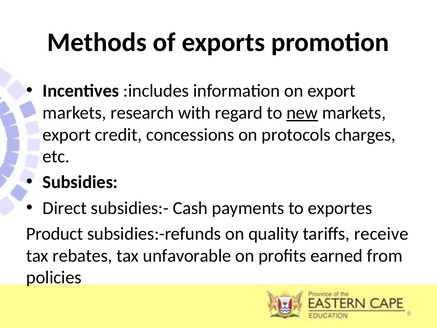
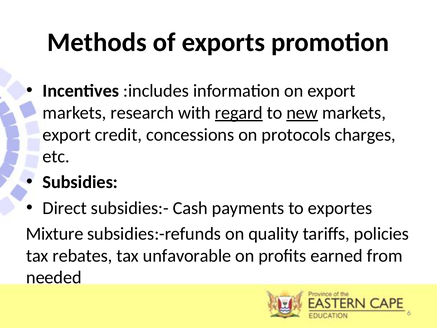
regard underline: none -> present
Product: Product -> Mixture
receive: receive -> policies
policies: policies -> needed
